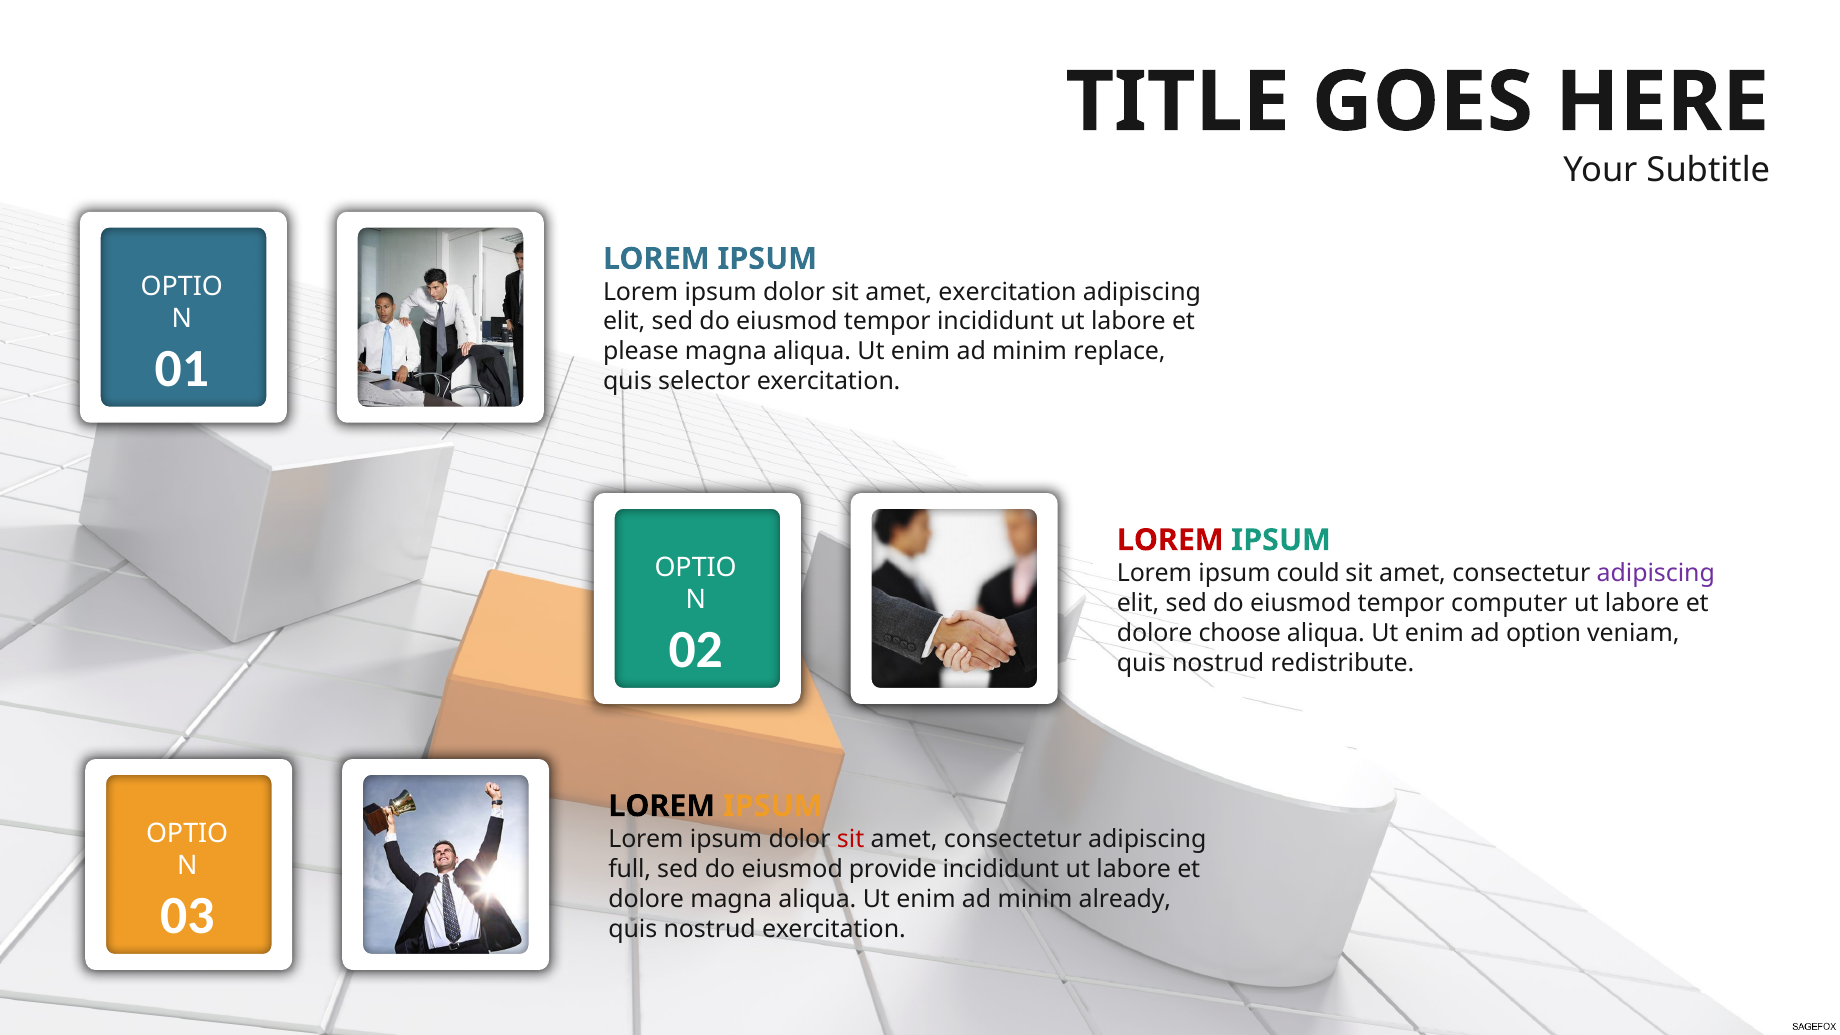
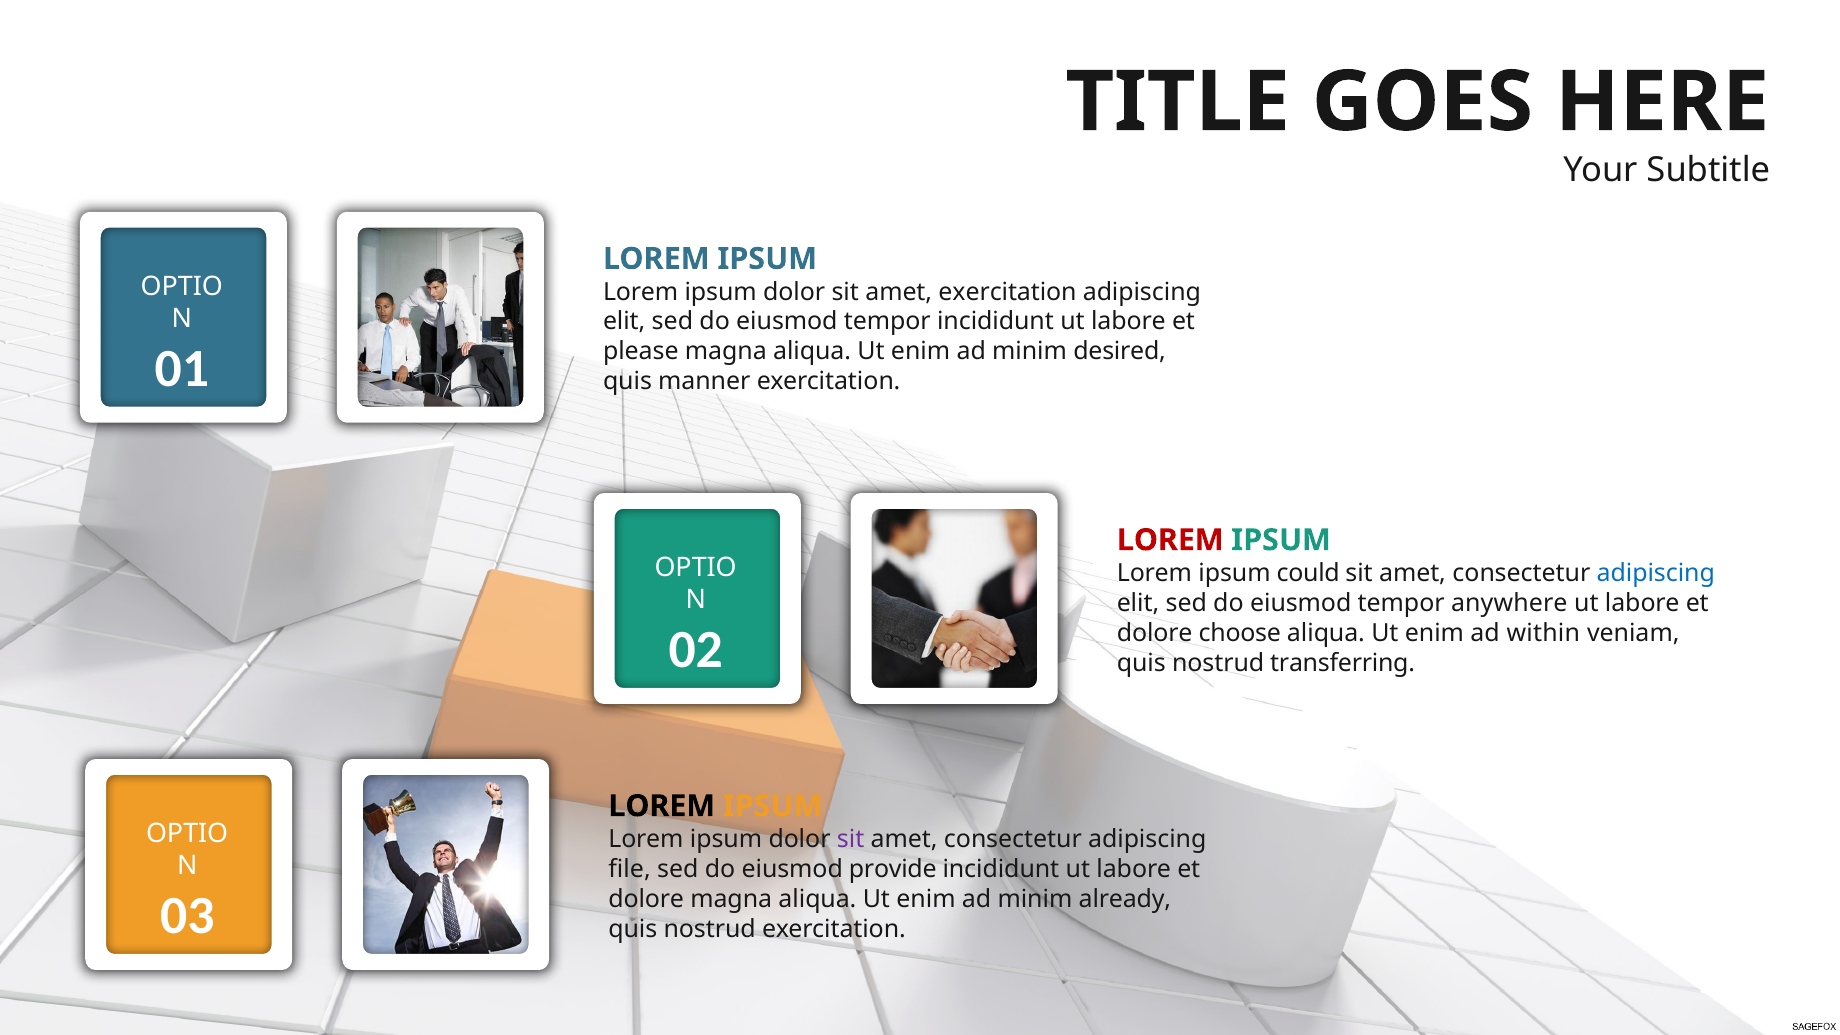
replace: replace -> desired
selector: selector -> manner
adipiscing at (1656, 573) colour: purple -> blue
computer: computer -> anywhere
option: option -> within
redistribute: redistribute -> transferring
sit at (851, 839) colour: red -> purple
full: full -> file
